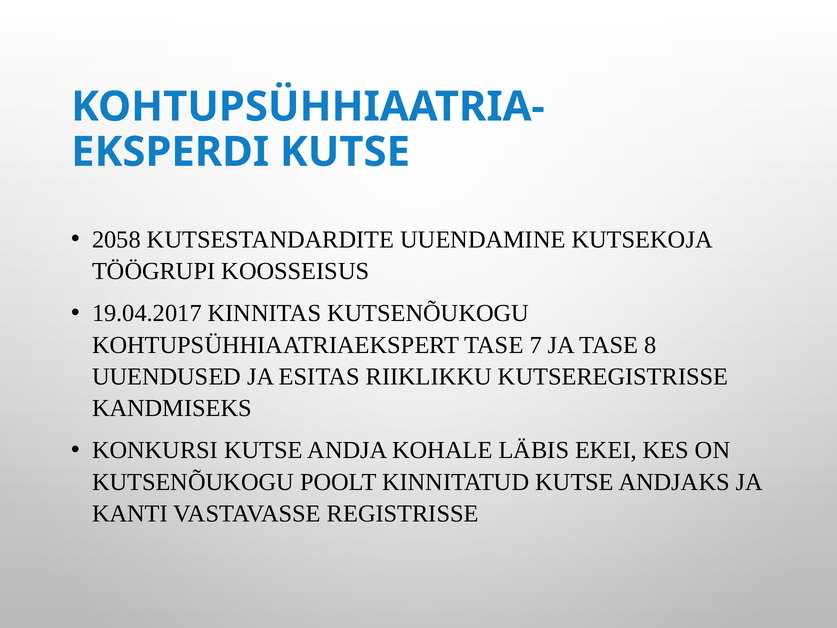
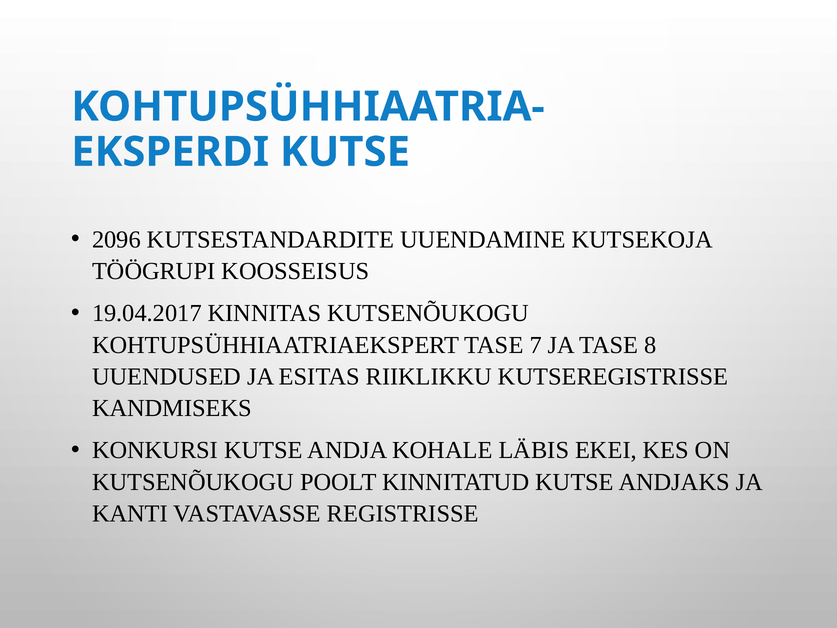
2058: 2058 -> 2096
